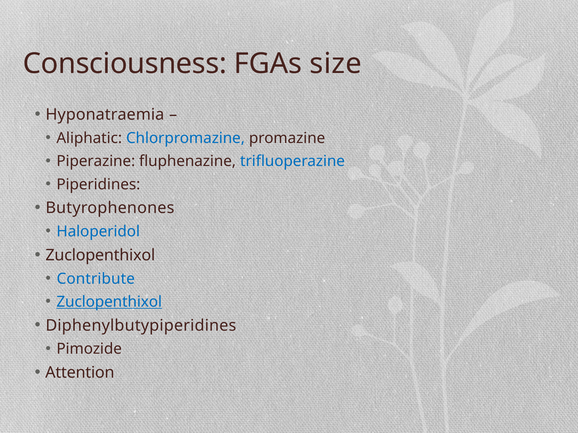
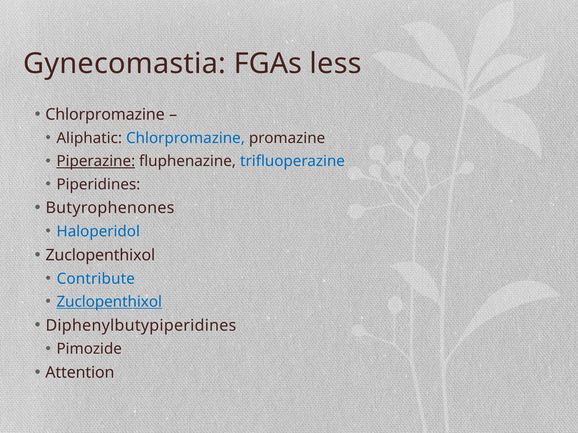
Consciousness: Consciousness -> Gynecomastia
size: size -> less
Hyponatraemia at (105, 115): Hyponatraemia -> Chlorpromazine
Piperazine underline: none -> present
